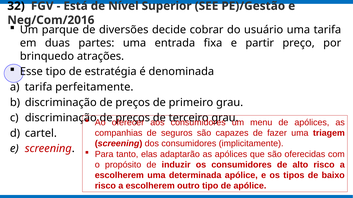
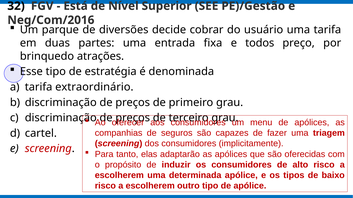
partir: partir -> todos
perfeitamente: perfeitamente -> extraordinário
